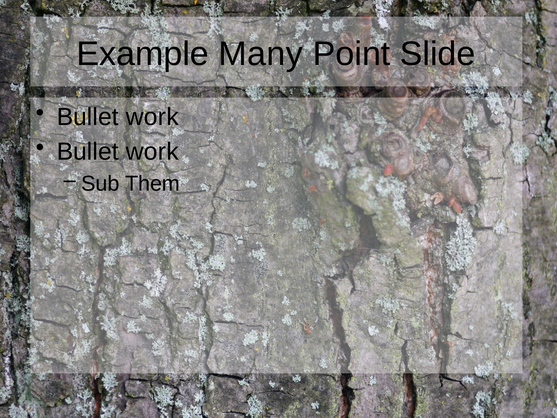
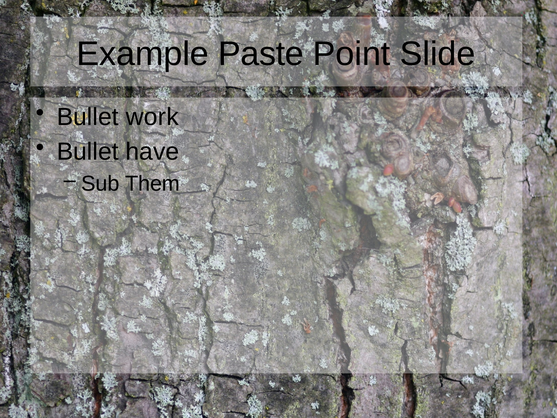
Many: Many -> Paste
work at (152, 152): work -> have
